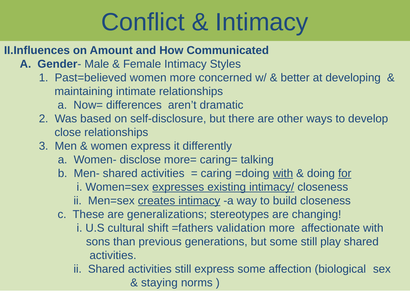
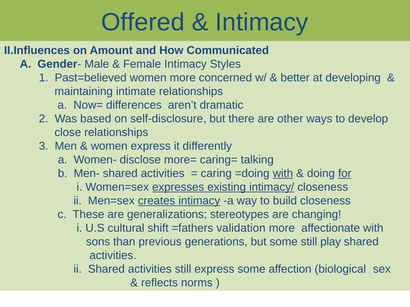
Conflict: Conflict -> Offered
staying: staying -> reflects
